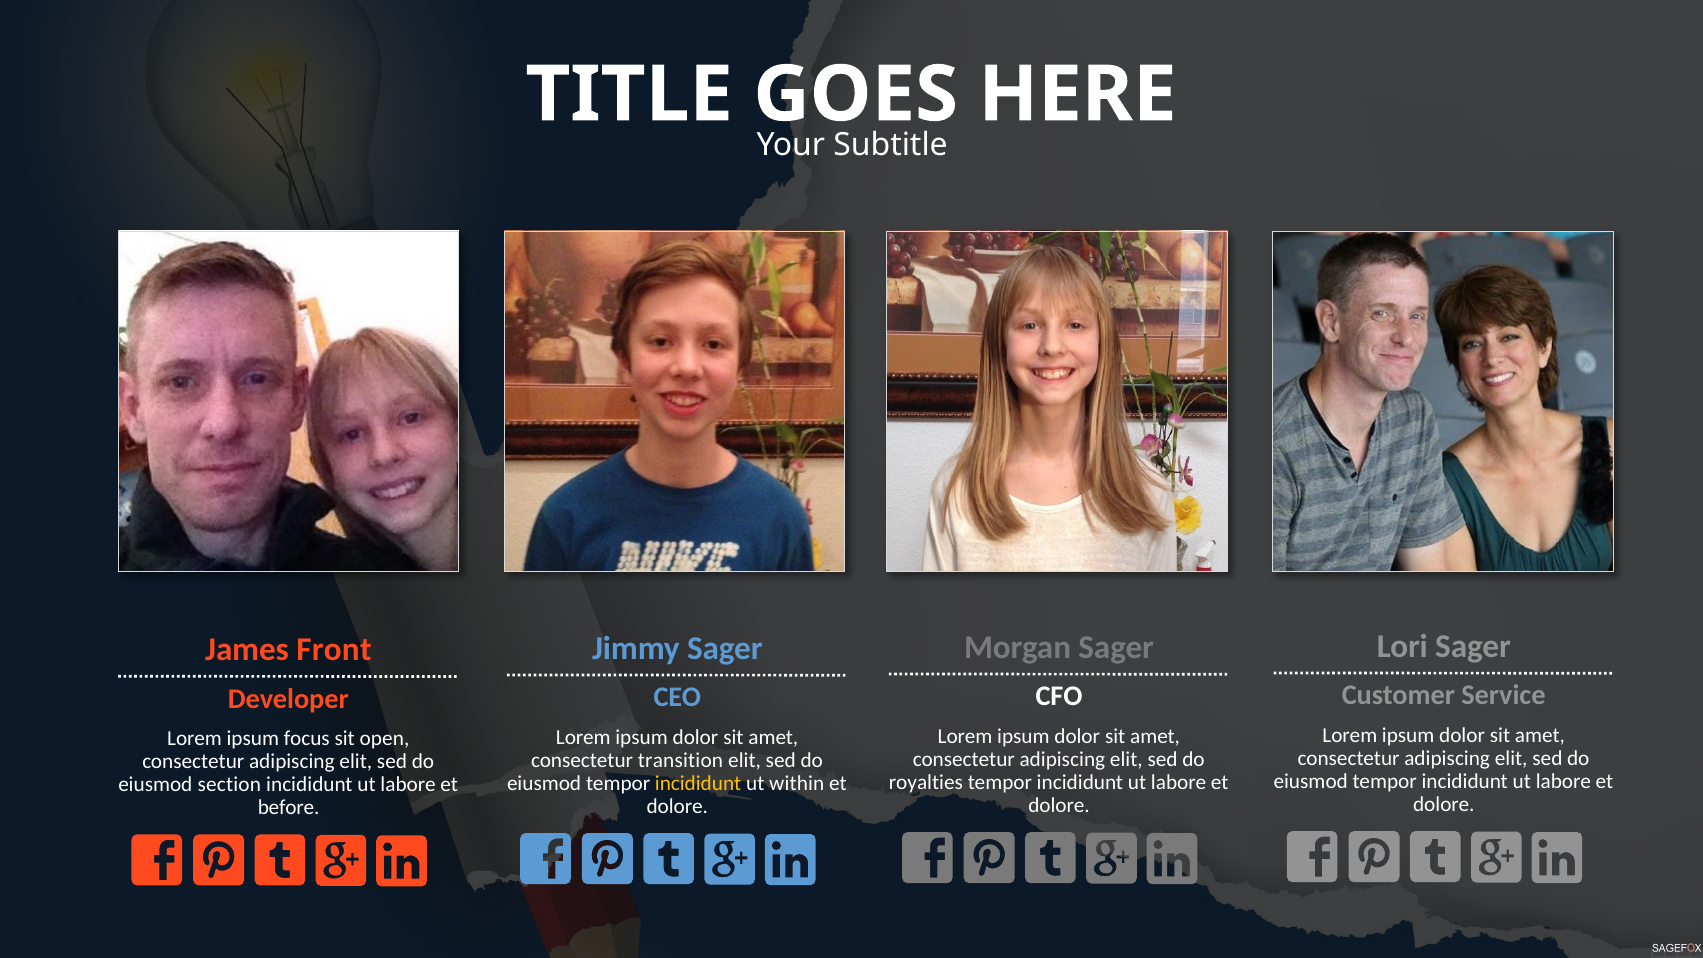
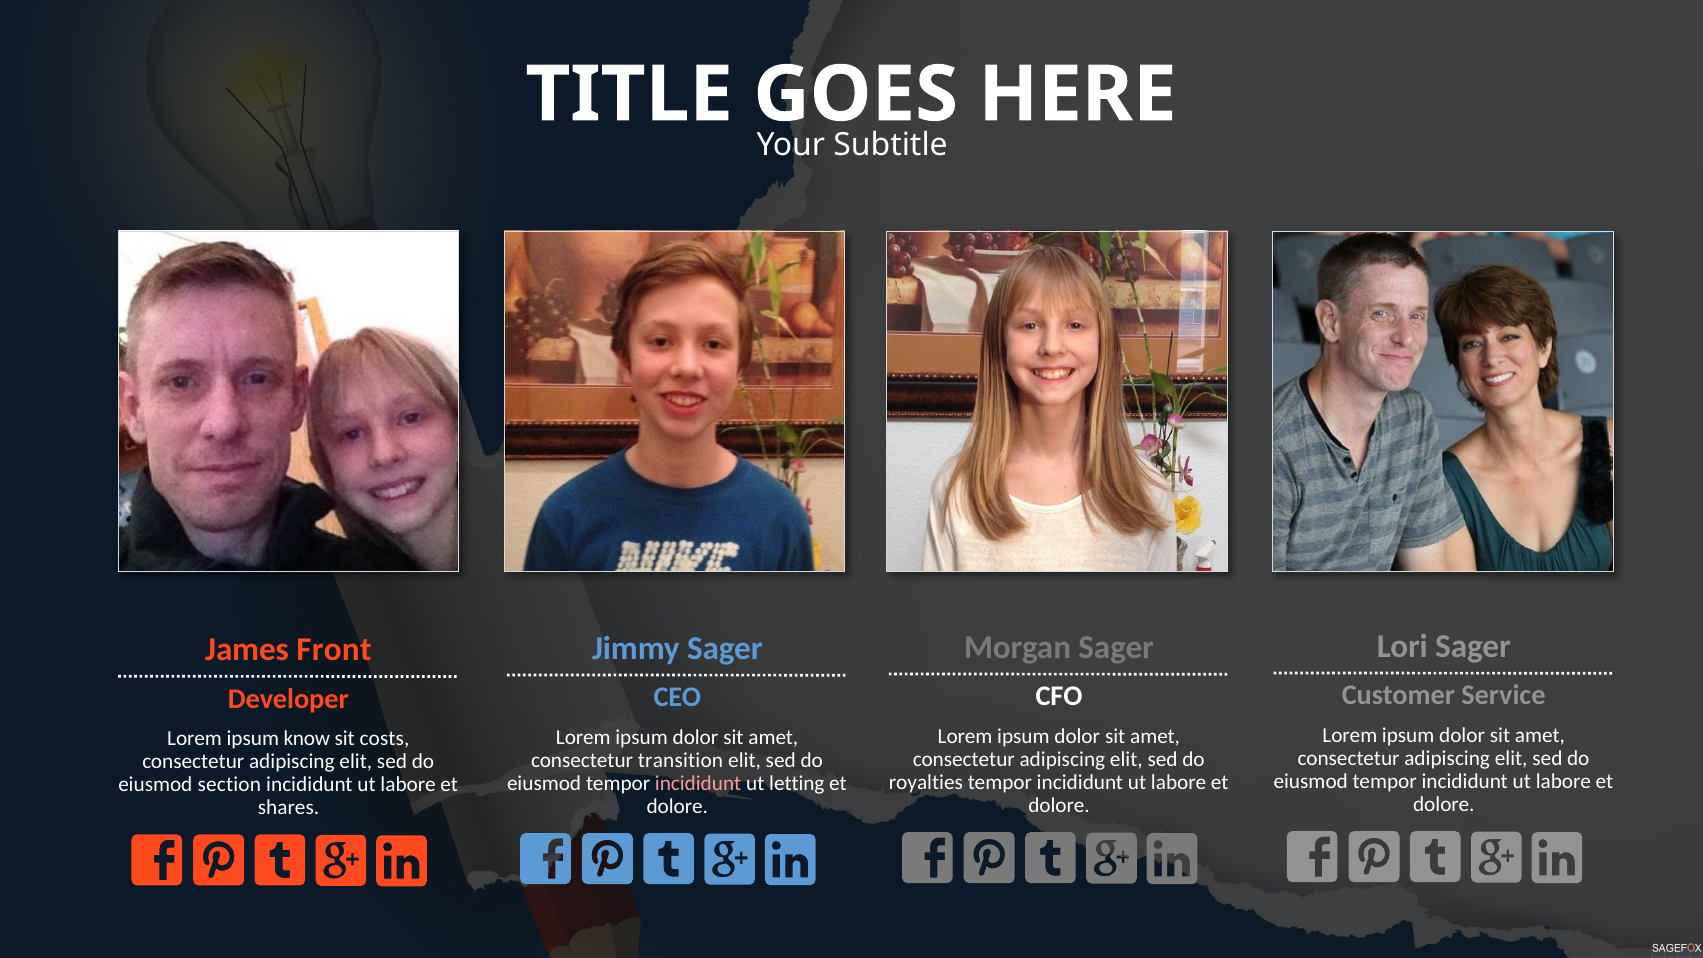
focus: focus -> know
open: open -> costs
incididunt at (698, 784) colour: yellow -> pink
within: within -> letting
before: before -> shares
